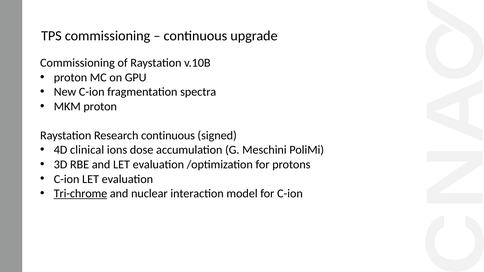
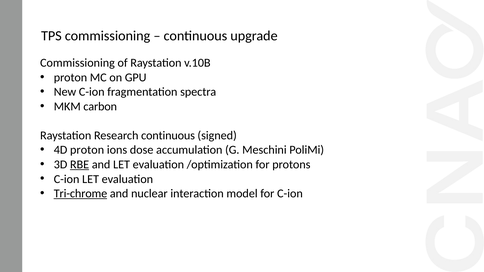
MKM proton: proton -> carbon
4D clinical: clinical -> proton
RBE underline: none -> present
